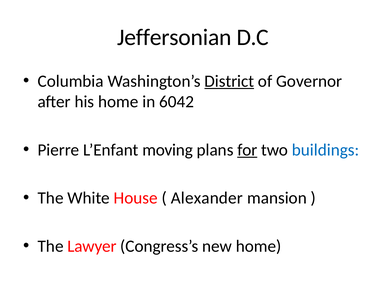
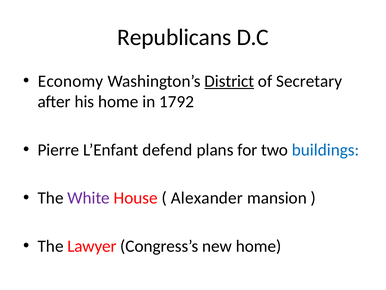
Jeffersonian: Jeffersonian -> Republicans
Columbia: Columbia -> Economy
Governor: Governor -> Secretary
6042: 6042 -> 1792
moving: moving -> defend
for underline: present -> none
White colour: black -> purple
